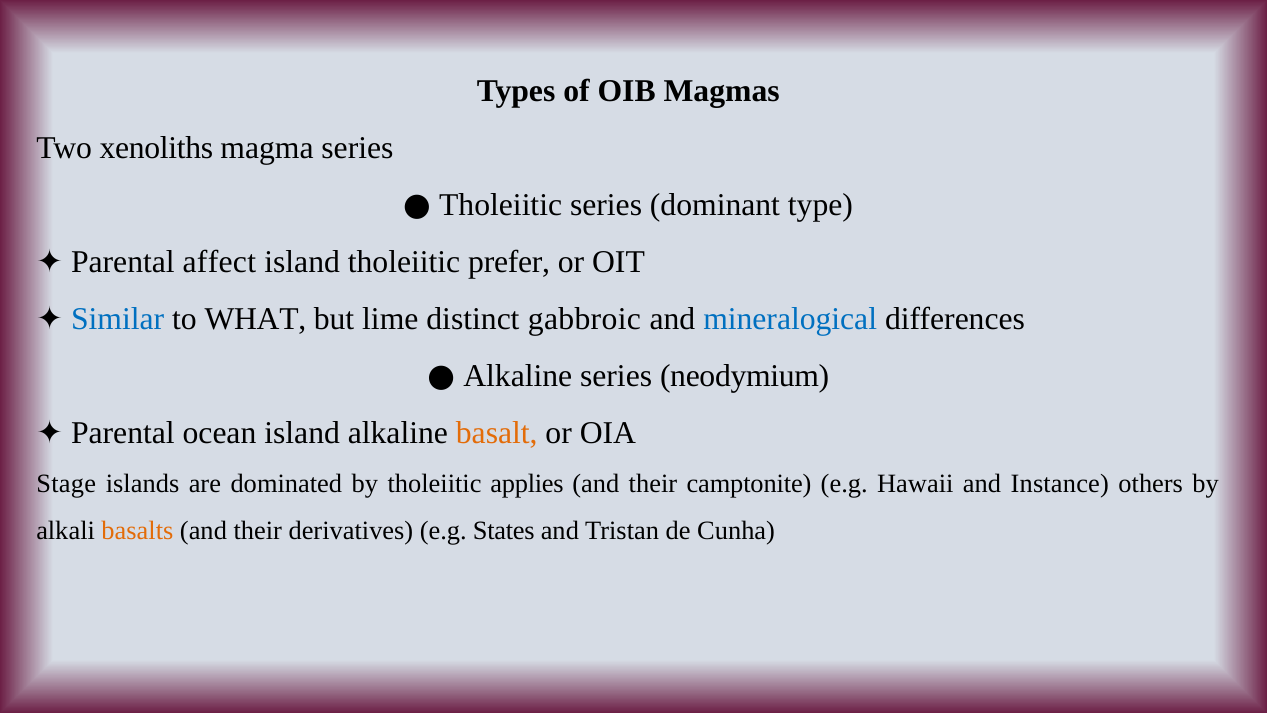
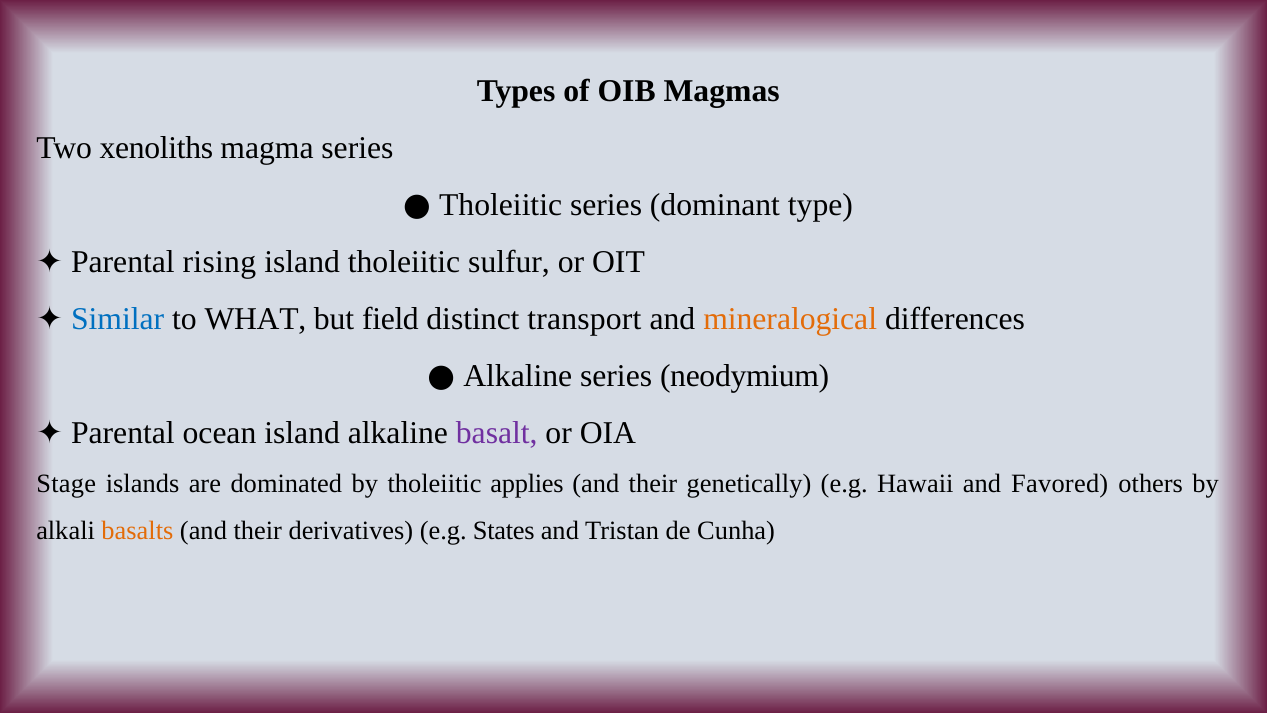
affect: affect -> rising
prefer: prefer -> sulfur
lime: lime -> field
gabbroic: gabbroic -> transport
mineralogical colour: blue -> orange
basalt colour: orange -> purple
camptonite: camptonite -> genetically
Instance: Instance -> Favored
